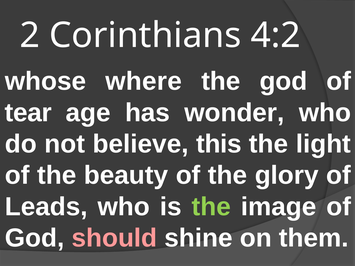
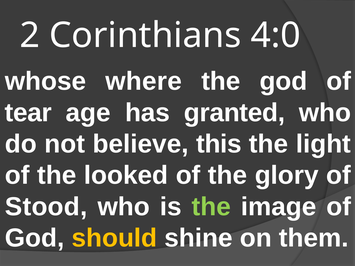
4:2: 4:2 -> 4:0
wonder: wonder -> granted
beauty: beauty -> looked
Leads: Leads -> Stood
should colour: pink -> yellow
